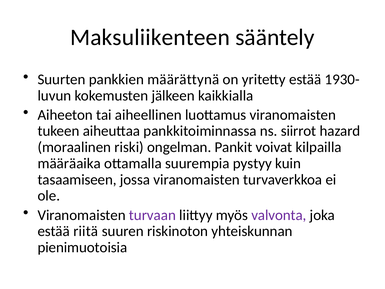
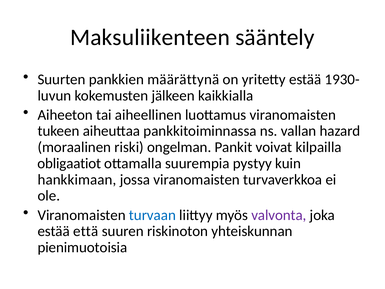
siirrot: siirrot -> vallan
määräaika: määräaika -> obligaatiot
tasaamiseen: tasaamiseen -> hankkimaan
turvaan colour: purple -> blue
riitä: riitä -> että
